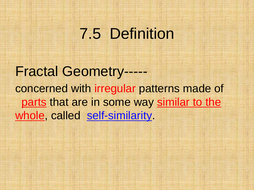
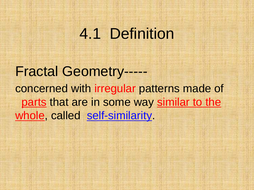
7.5: 7.5 -> 4.1
